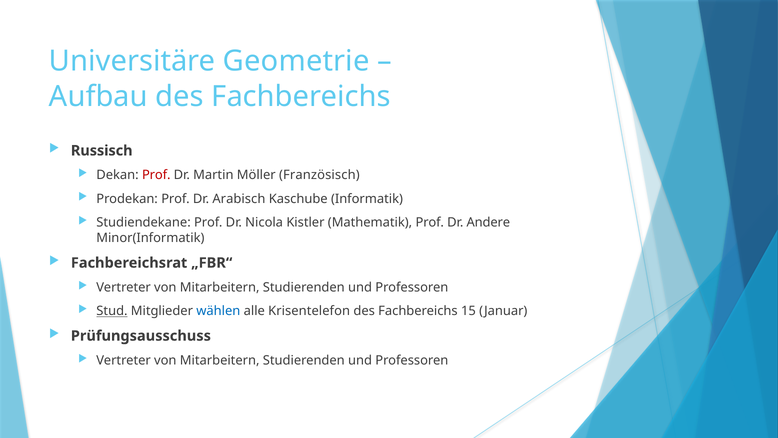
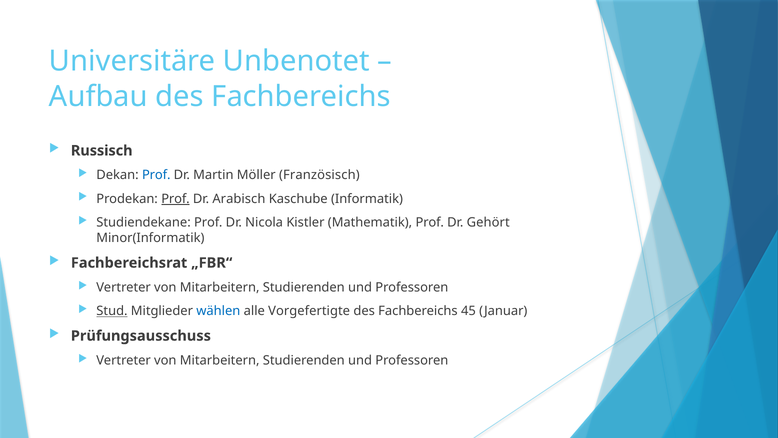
Geometrie: Geometrie -> Unbenotet
Prof at (156, 175) colour: red -> blue
Prof at (175, 199) underline: none -> present
Andere: Andere -> Gehört
Krisentelefon: Krisentelefon -> Vorgefertigte
15: 15 -> 45
